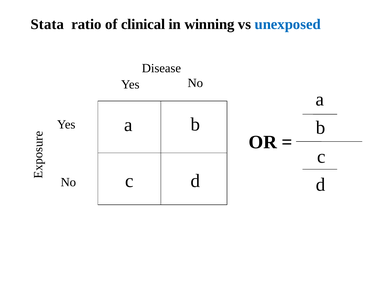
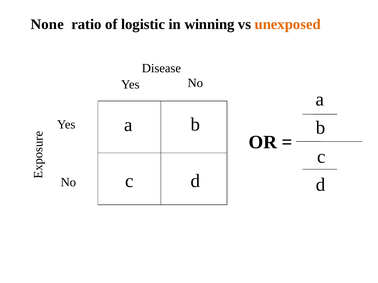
Stata: Stata -> None
clinical: clinical -> logistic
unexposed colour: blue -> orange
